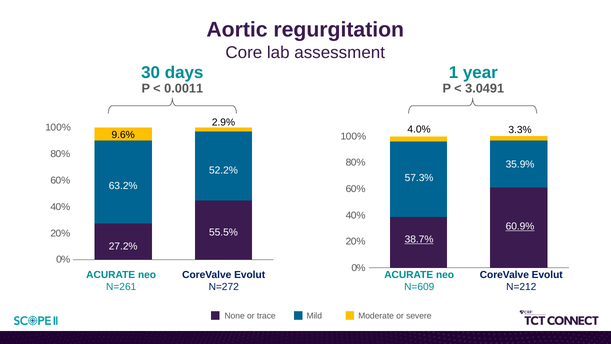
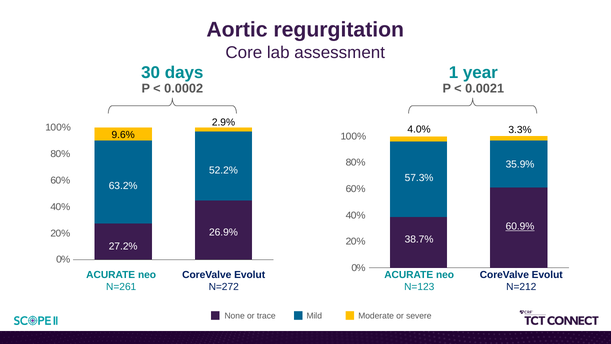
0.0011: 0.0011 -> 0.0002
3.0491: 3.0491 -> 0.0021
55.5%: 55.5% -> 26.9%
38.7% underline: present -> none
N=609: N=609 -> N=123
